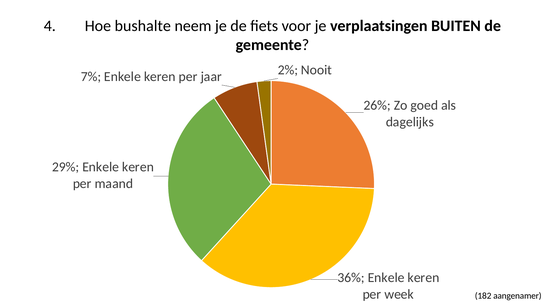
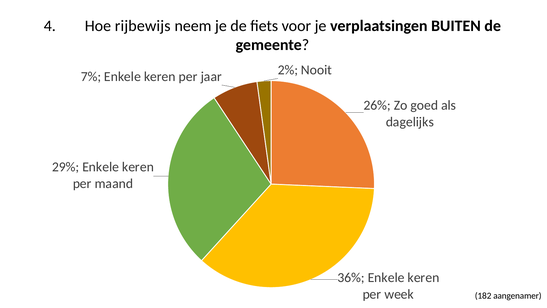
bushalte: bushalte -> rijbewijs
